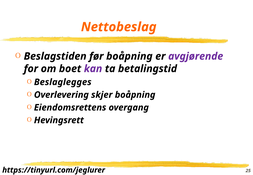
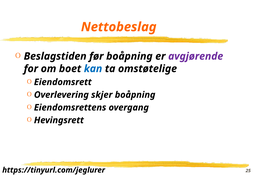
kan colour: purple -> blue
betalingstid: betalingstid -> omstøtelige
Beslaglegges: Beslaglegges -> Eiendomsrett
